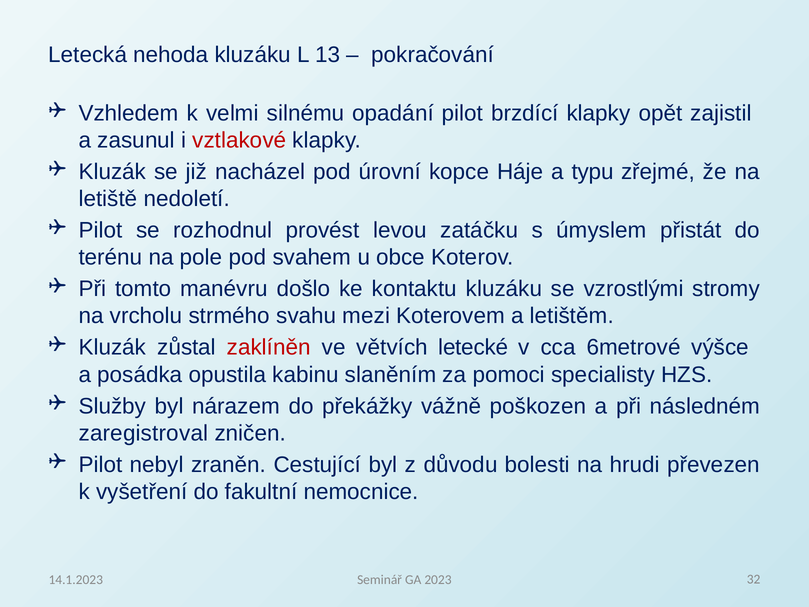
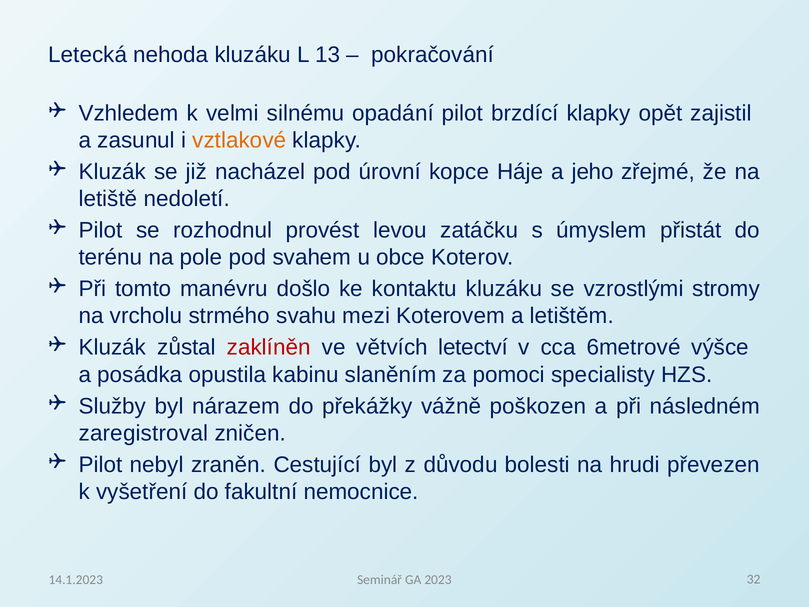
vztlakové colour: red -> orange
typu: typu -> jeho
letecké: letecké -> letectví
